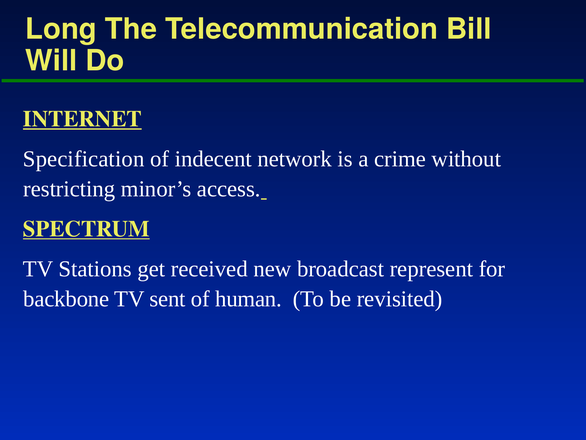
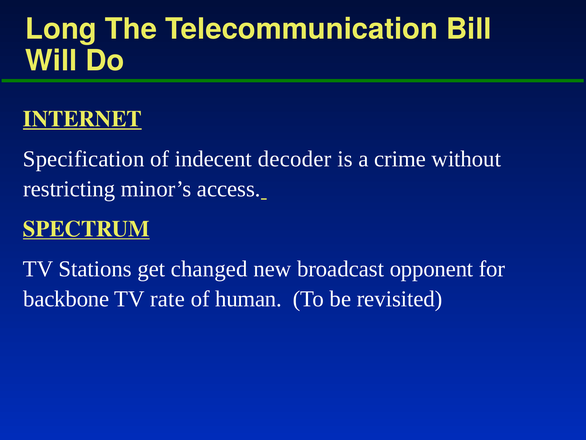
network: network -> decoder
received: received -> changed
represent: represent -> opponent
sent: sent -> rate
